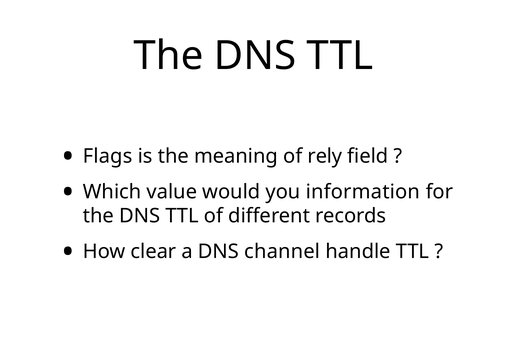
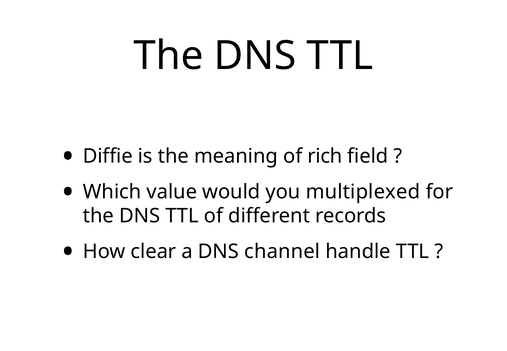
Flags: Flags -> Diffie
rely: rely -> rich
information: information -> multiplexed
